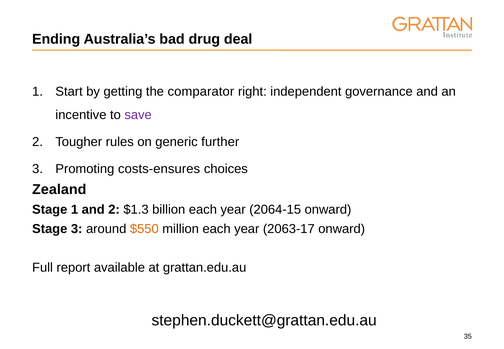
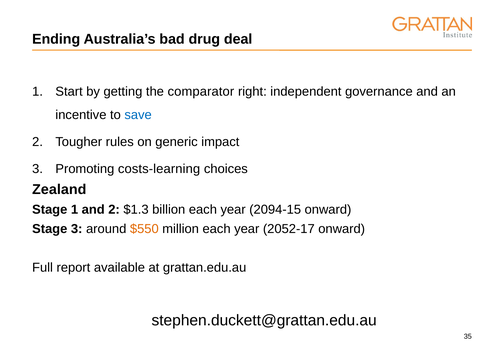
save colour: purple -> blue
further: further -> impact
costs-ensures: costs-ensures -> costs-learning
2064-15: 2064-15 -> 2094-15
2063-17: 2063-17 -> 2052-17
